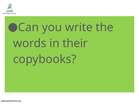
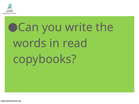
their: their -> read
